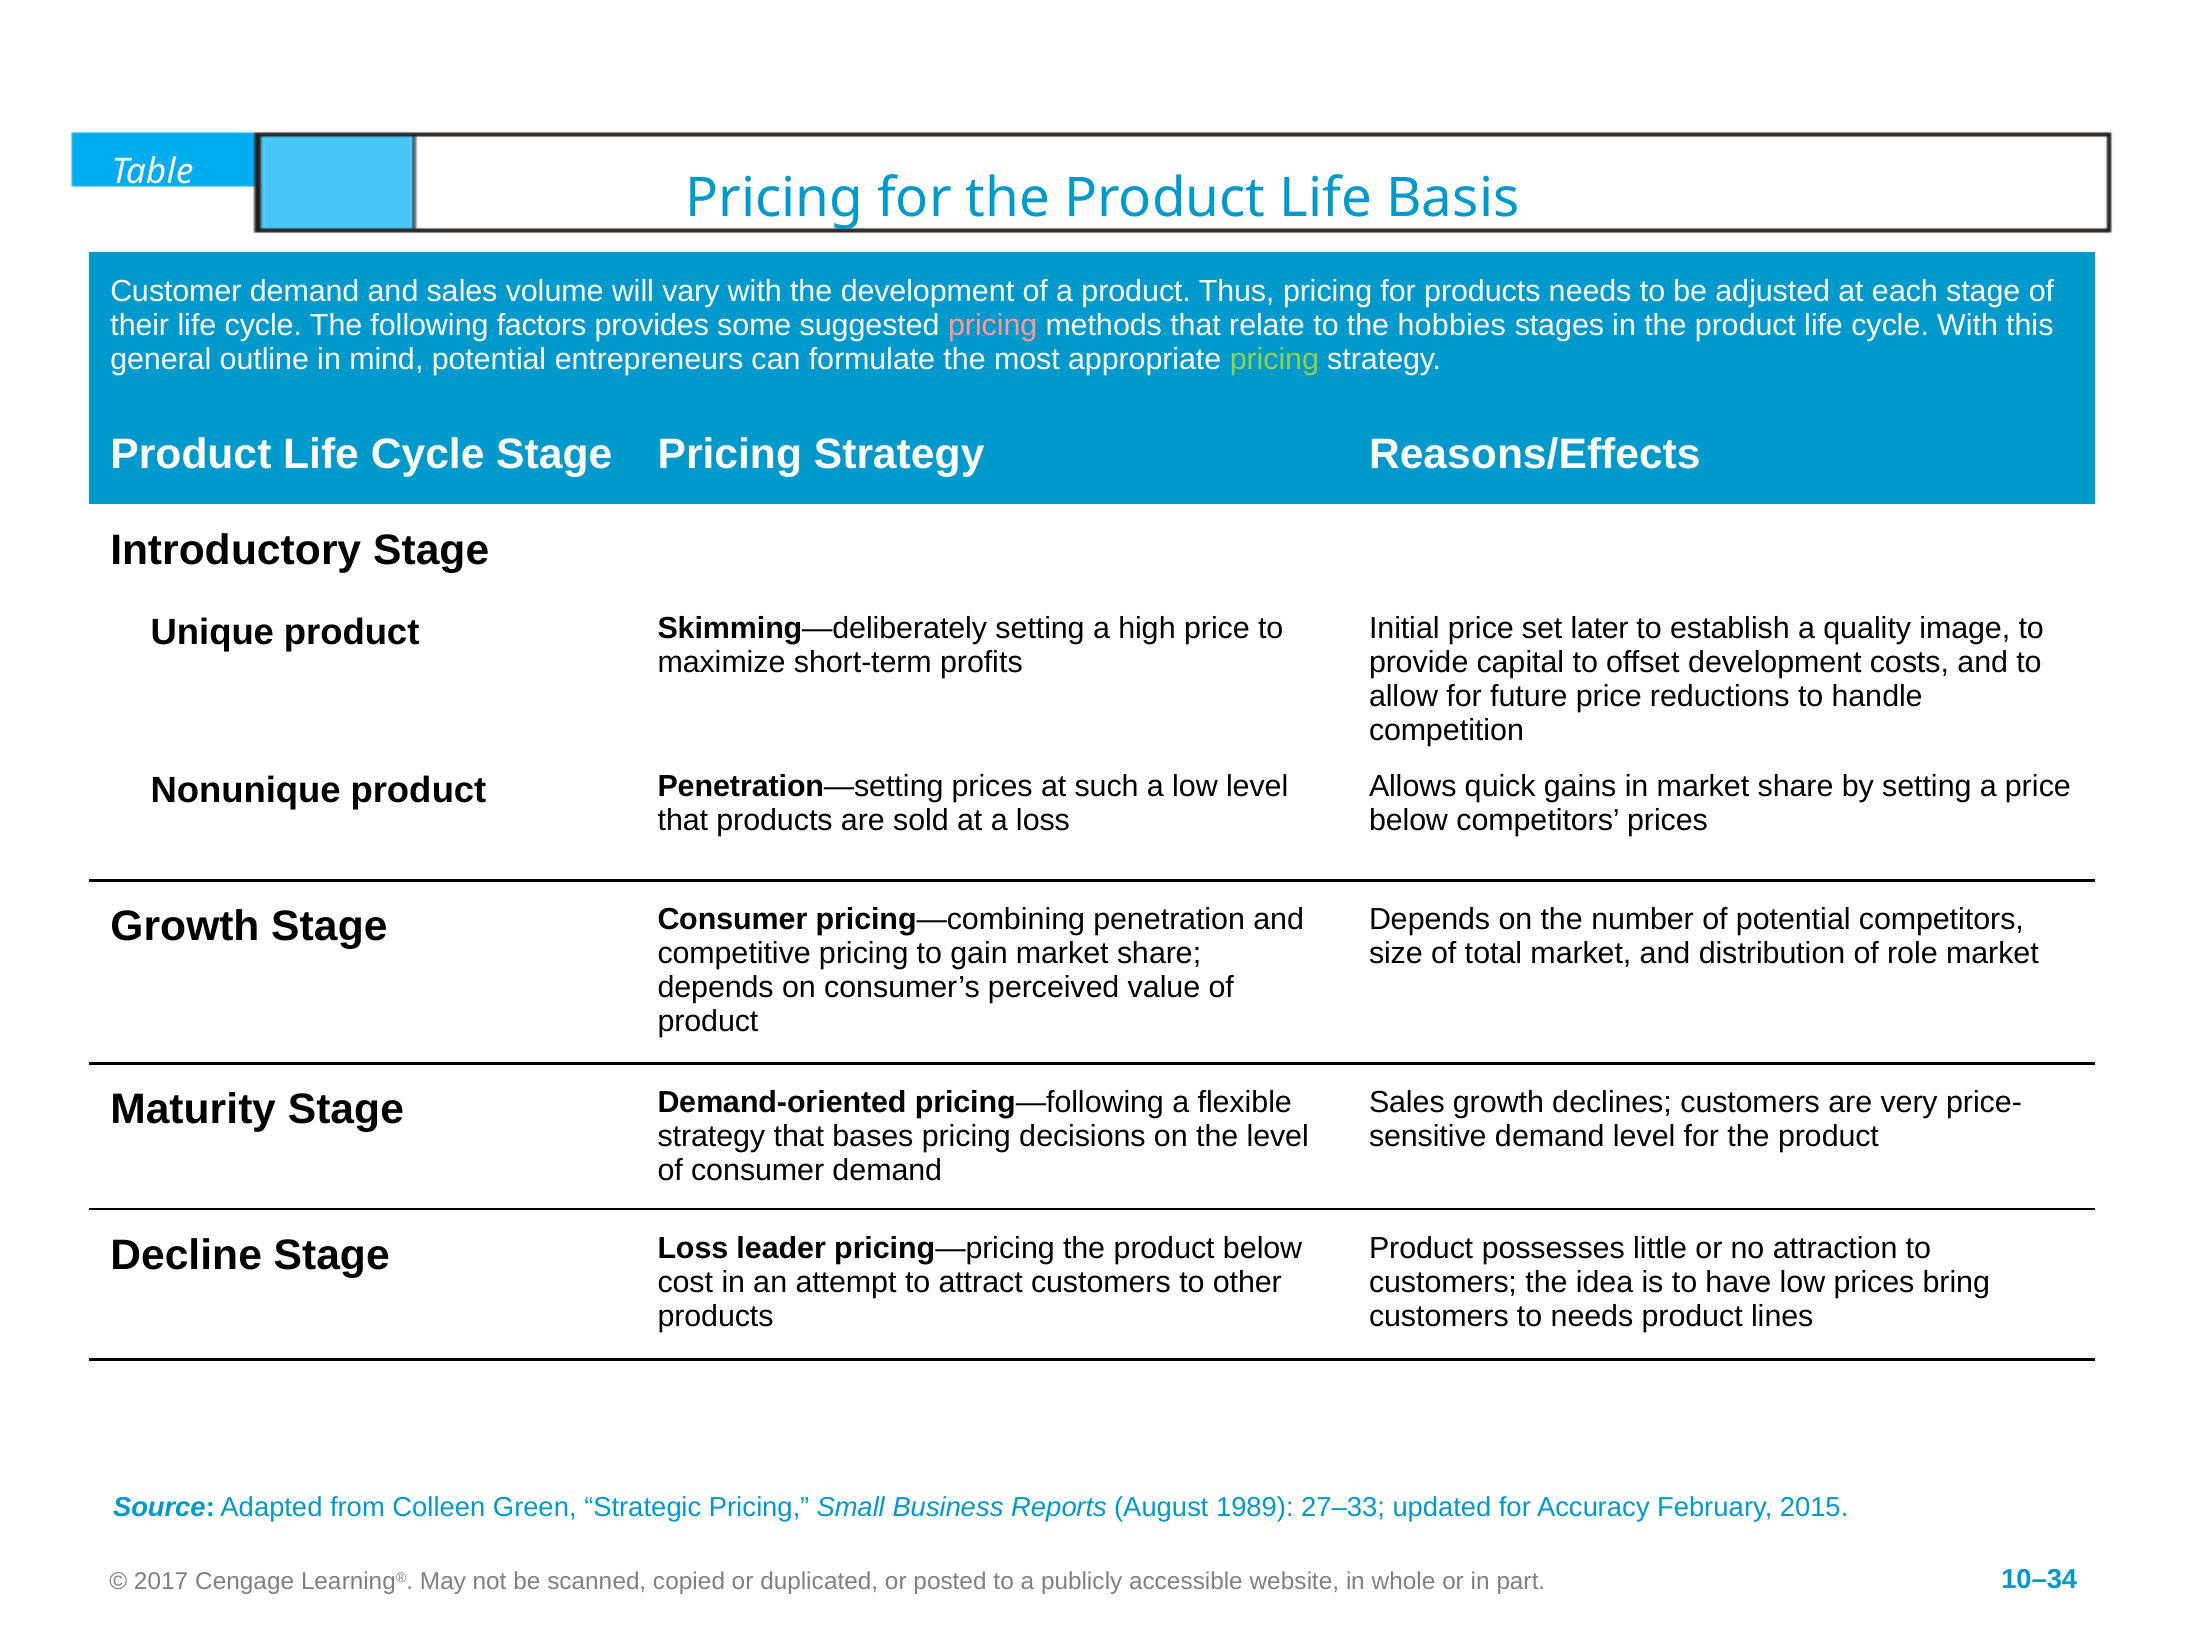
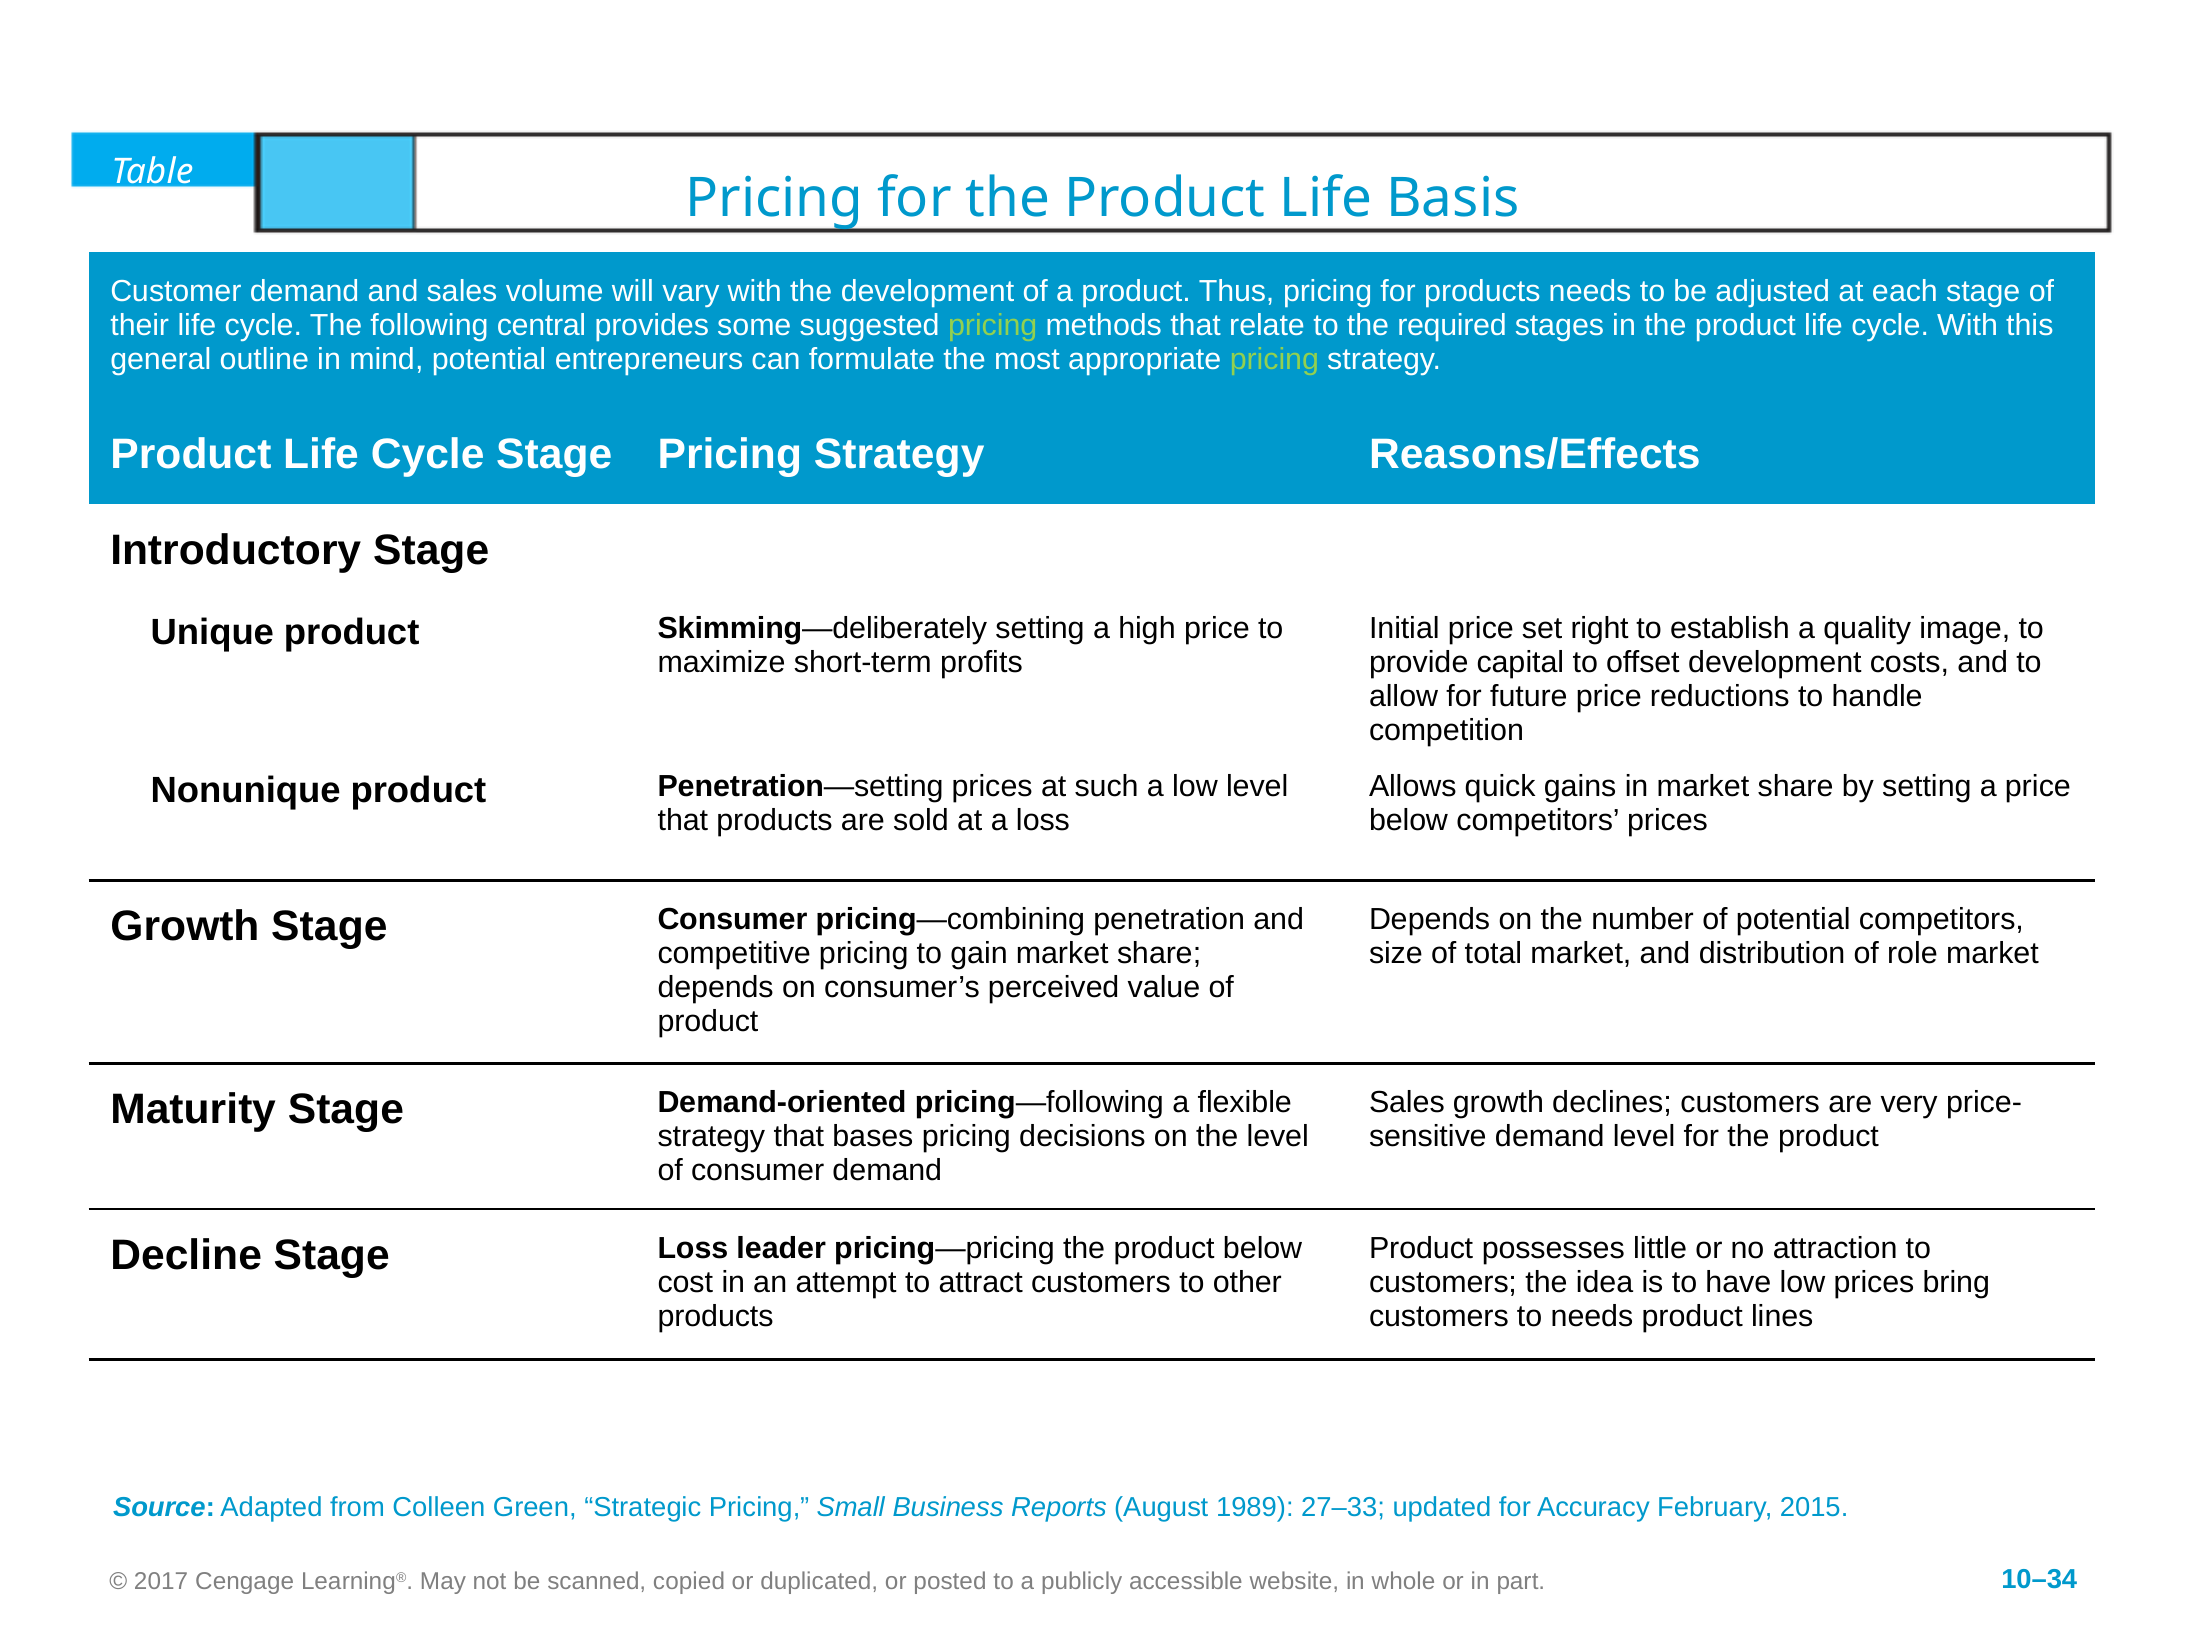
factors: factors -> central
pricing at (993, 326) colour: pink -> light green
hobbies: hobbies -> required
later: later -> right
